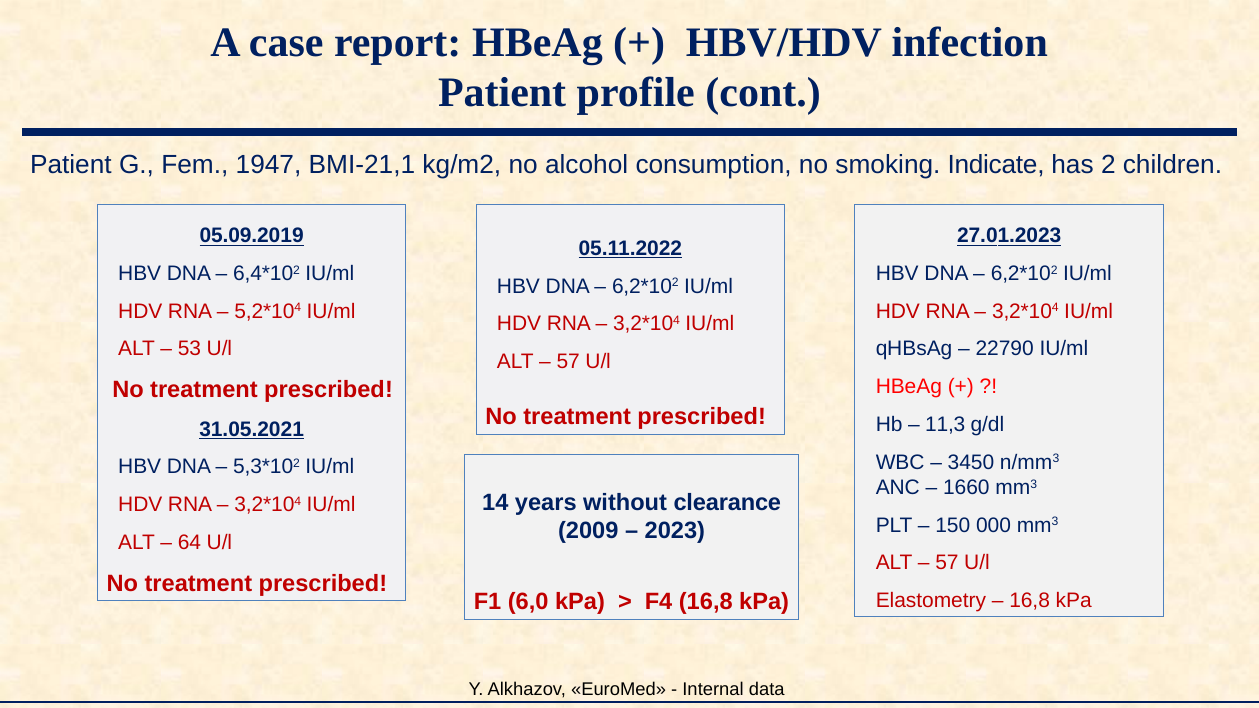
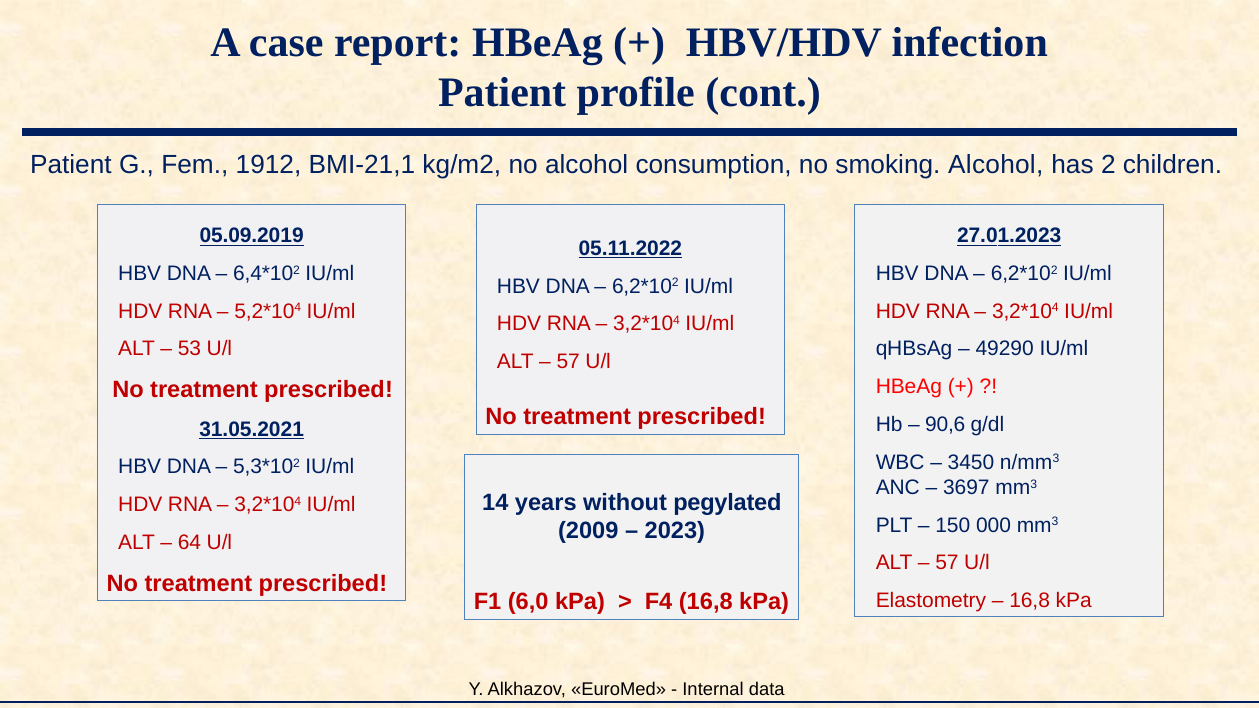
1947: 1947 -> 1912
smoking Indicate: Indicate -> Alcohol
22790: 22790 -> 49290
11,3: 11,3 -> 90,6
1660: 1660 -> 3697
clearance: clearance -> pegylated
